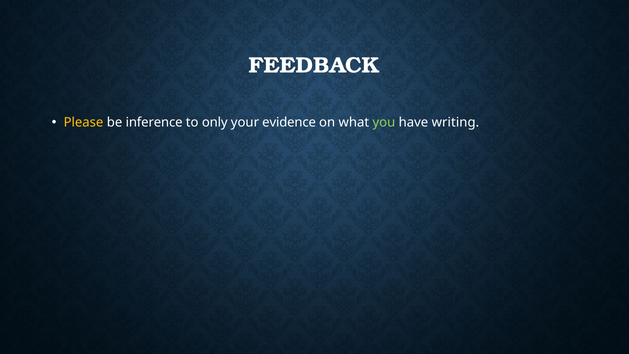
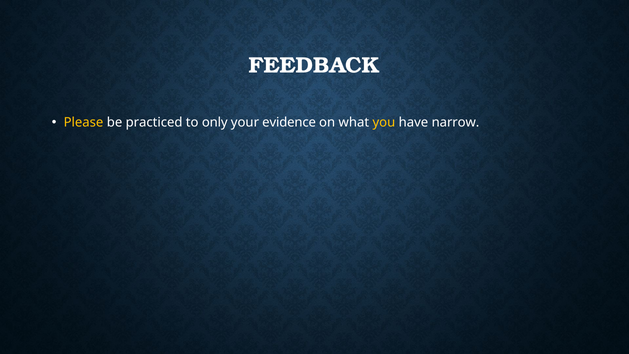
inference: inference -> practiced
you colour: light green -> yellow
writing: writing -> narrow
